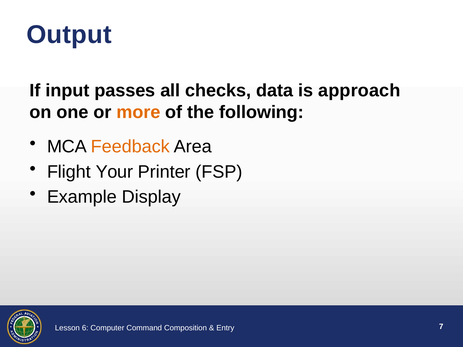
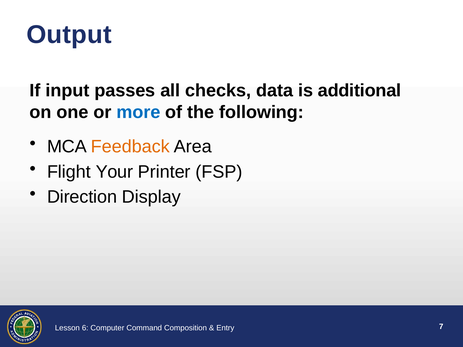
approach: approach -> additional
more colour: orange -> blue
Example: Example -> Direction
